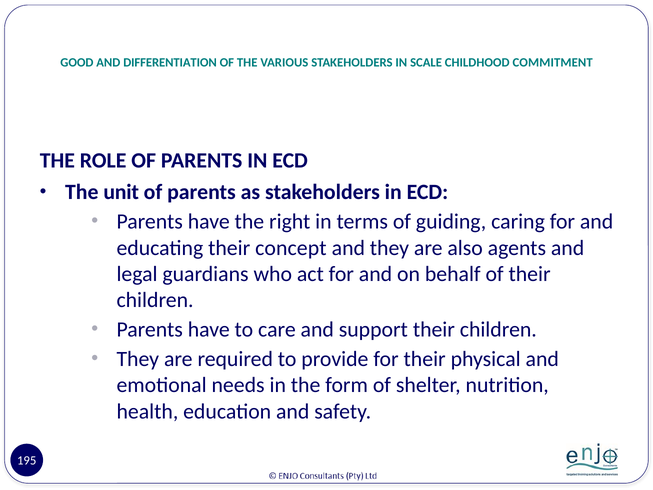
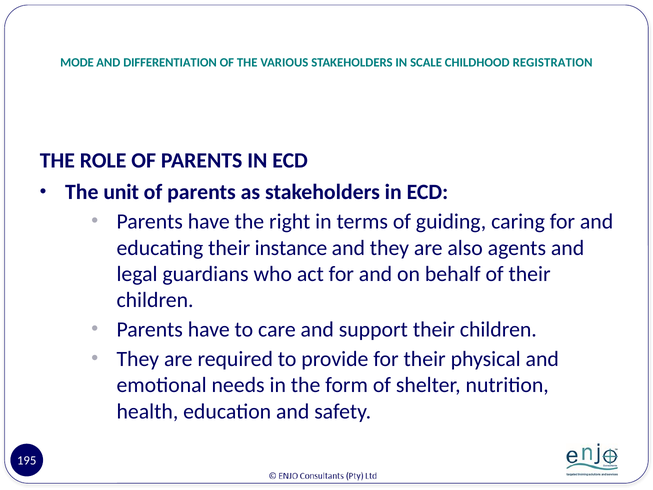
GOOD: GOOD -> MODE
COMMITMENT: COMMITMENT -> REGISTRATION
concept: concept -> instance
